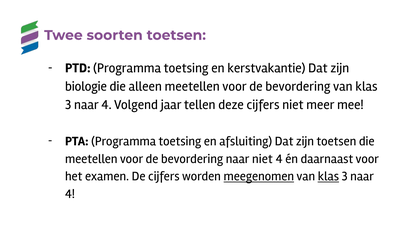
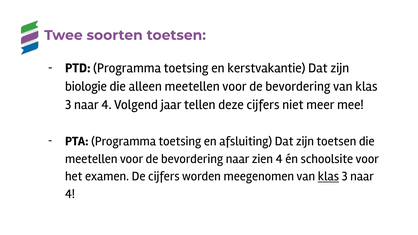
naar niet: niet -> zien
daarnaast: daarnaast -> schoolsite
meegenomen underline: present -> none
